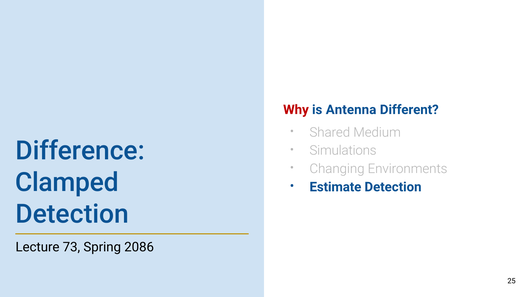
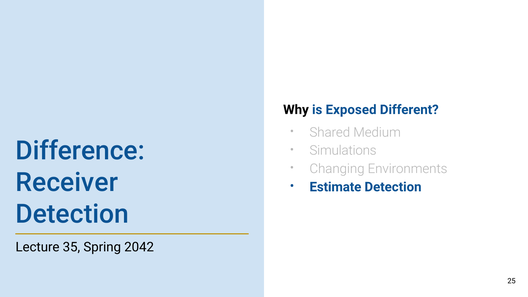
Why colour: red -> black
Antenna: Antenna -> Exposed
Clamped: Clamped -> Receiver
73: 73 -> 35
2086: 2086 -> 2042
